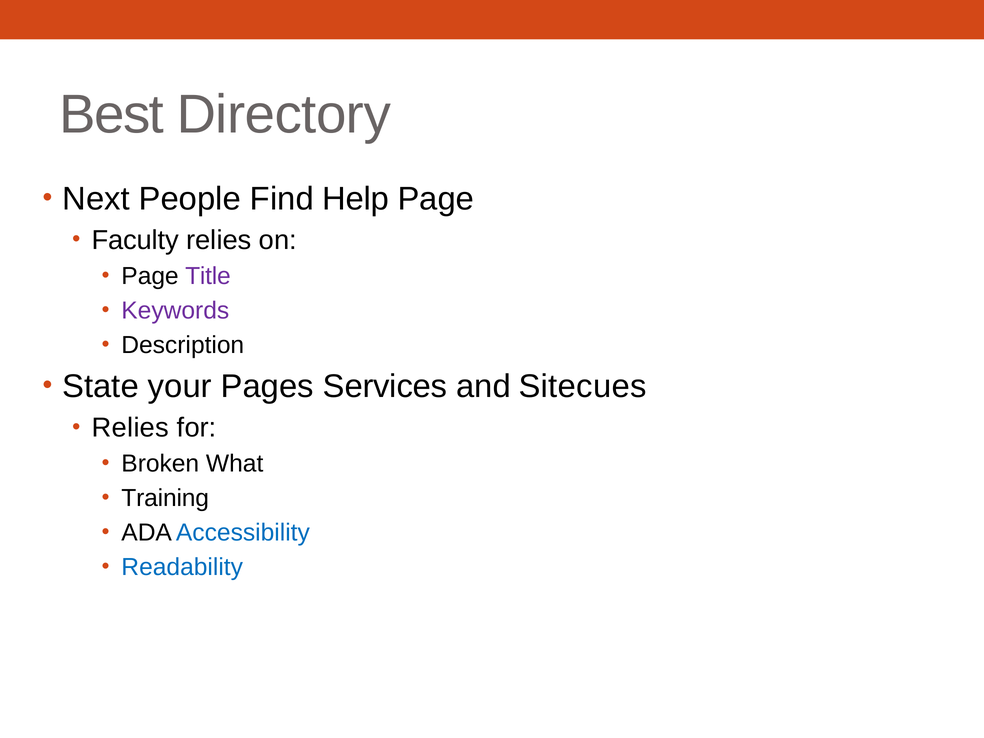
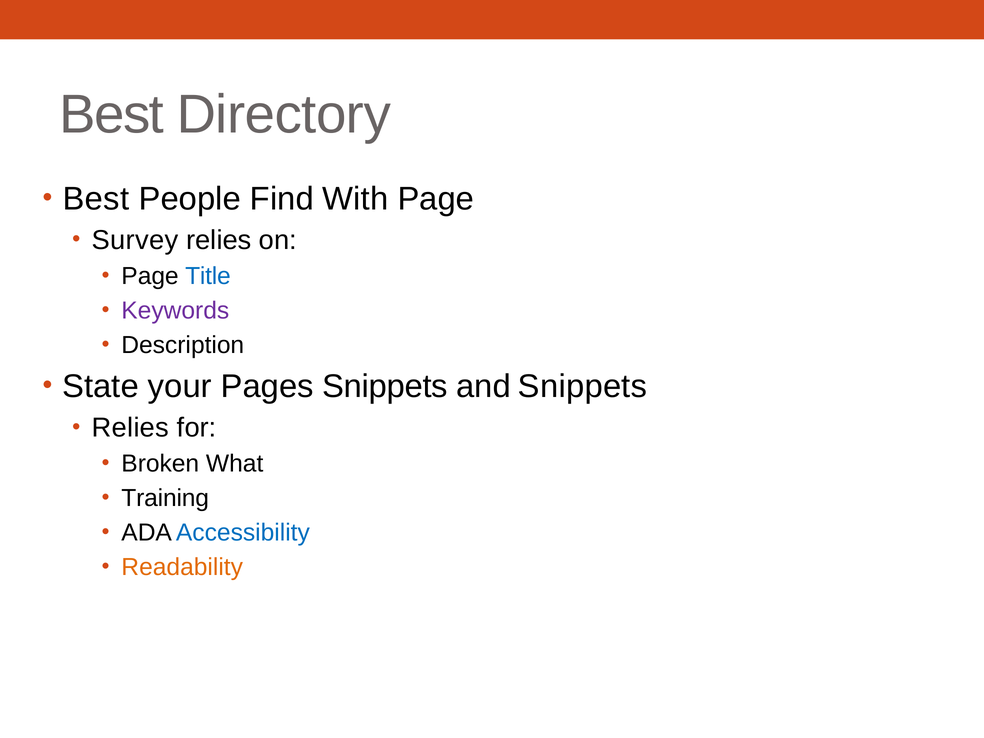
Next at (96, 199): Next -> Best
Help: Help -> With
Faculty: Faculty -> Survey
Title colour: purple -> blue
Pages Services: Services -> Snippets
and Sitecues: Sitecues -> Snippets
Readability colour: blue -> orange
